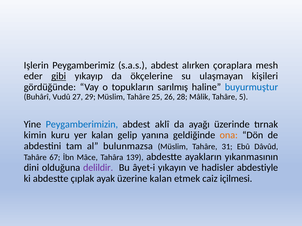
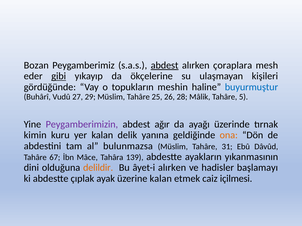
Işlerin: Işlerin -> Bozan
abdest at (165, 65) underline: none -> present
sarılmış: sarılmış -> meshin
Peygamberimizin colour: blue -> purple
aklî: aklî -> ağır
gelip: gelip -> delik
delildir colour: purple -> orange
âyet-i yıkayın: yıkayın -> alırken
abdestiyle: abdestiyle -> başlamayı
